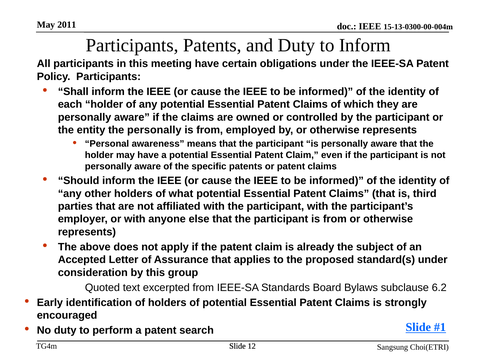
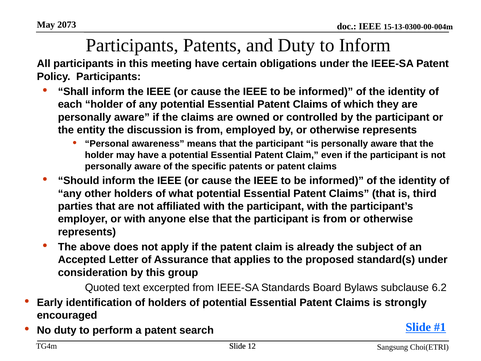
2011: 2011 -> 2073
the personally: personally -> discussion
